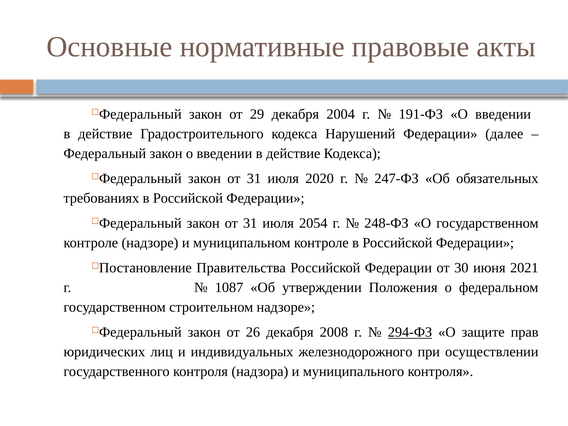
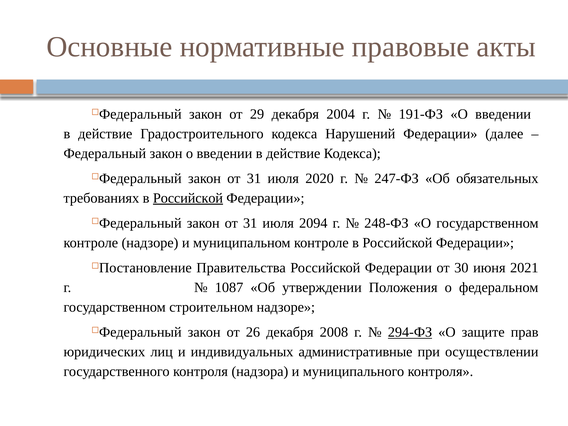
Российской at (188, 198) underline: none -> present
2054: 2054 -> 2094
железнодорожного: железнодорожного -> административные
